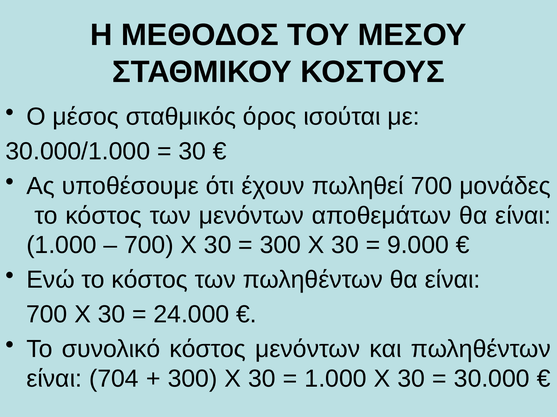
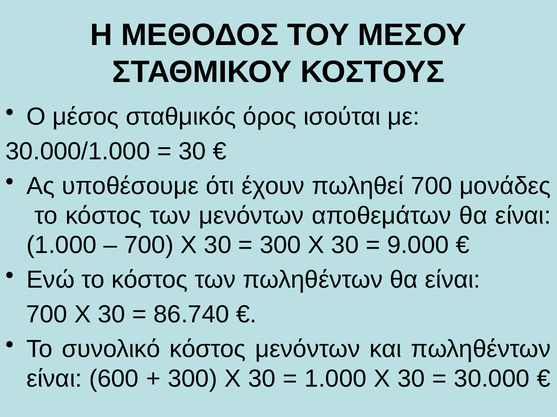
24.000: 24.000 -> 86.740
704: 704 -> 600
